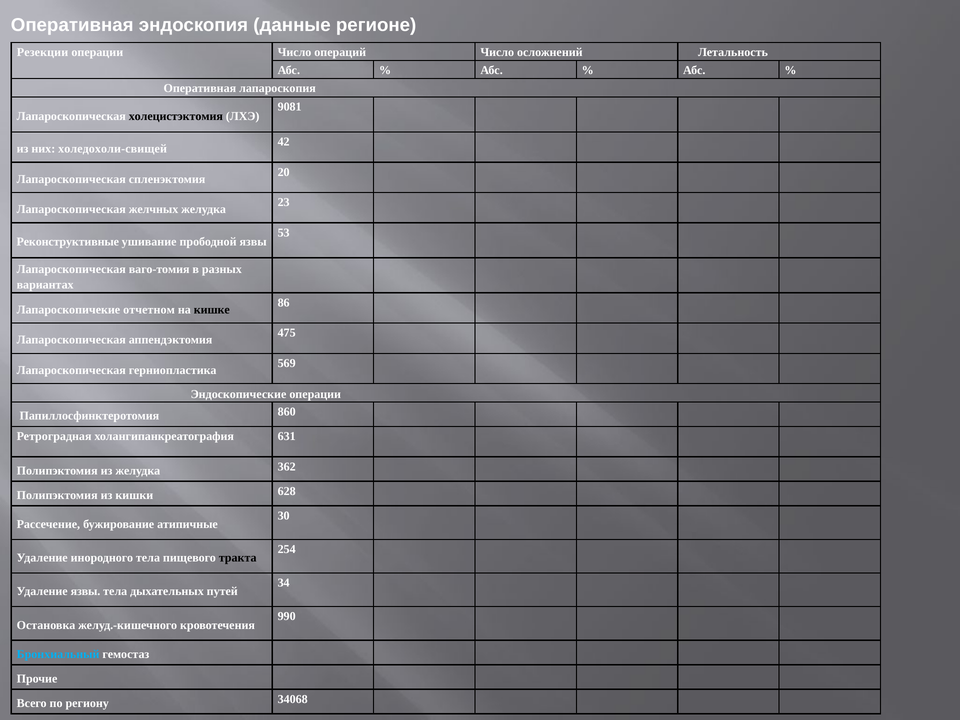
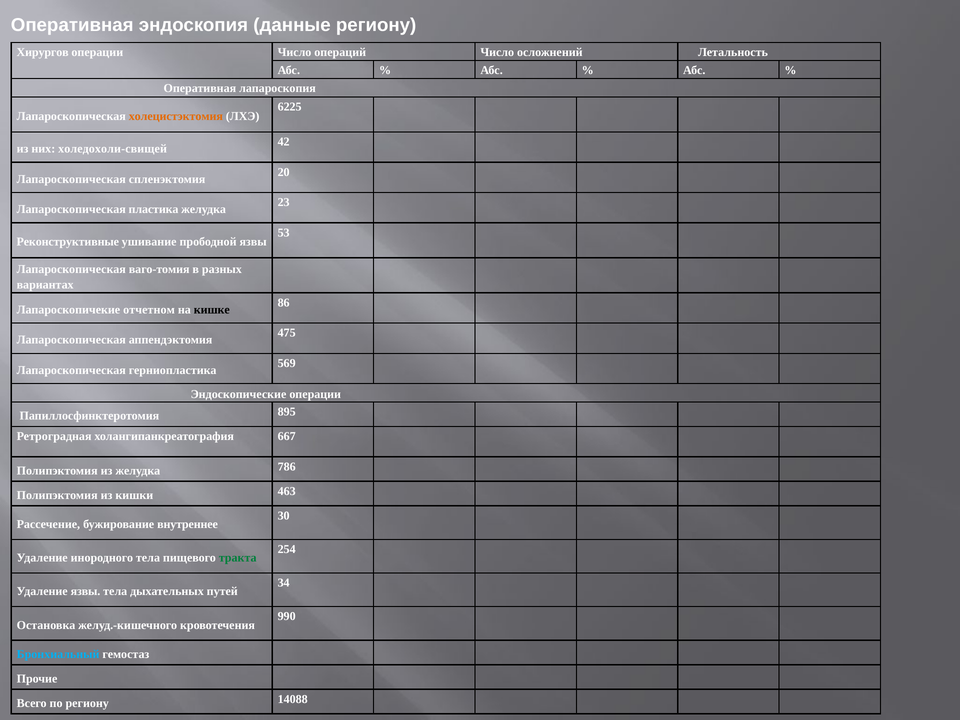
данные регионе: регионе -> региону
Резекции: Резекции -> Хирургов
9081: 9081 -> 6225
холецистэктомия colour: black -> orange
желчных: желчных -> пластика
860: 860 -> 895
631: 631 -> 667
362: 362 -> 786
628: 628 -> 463
атипичные: атипичные -> внутреннее
тракта colour: black -> green
34068: 34068 -> 14088
